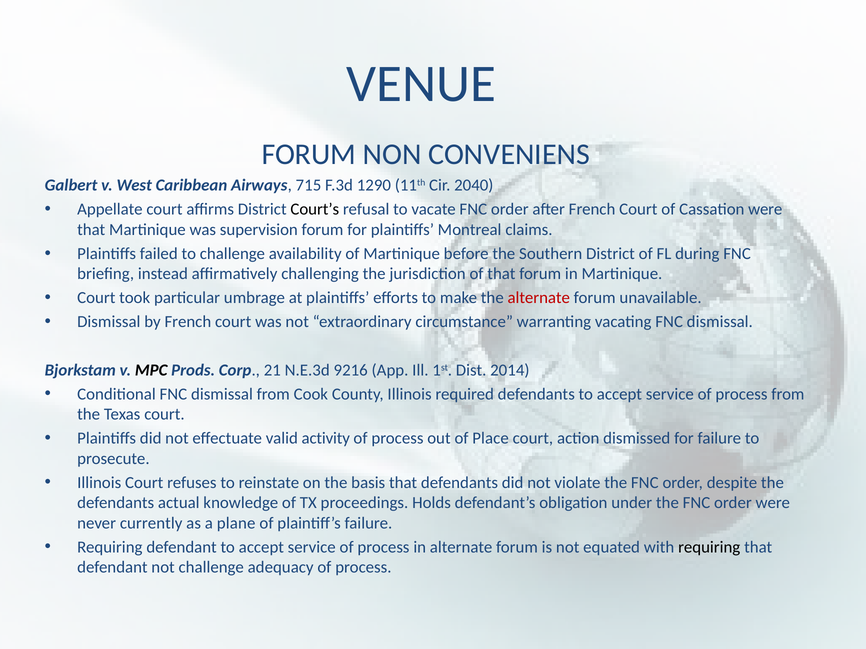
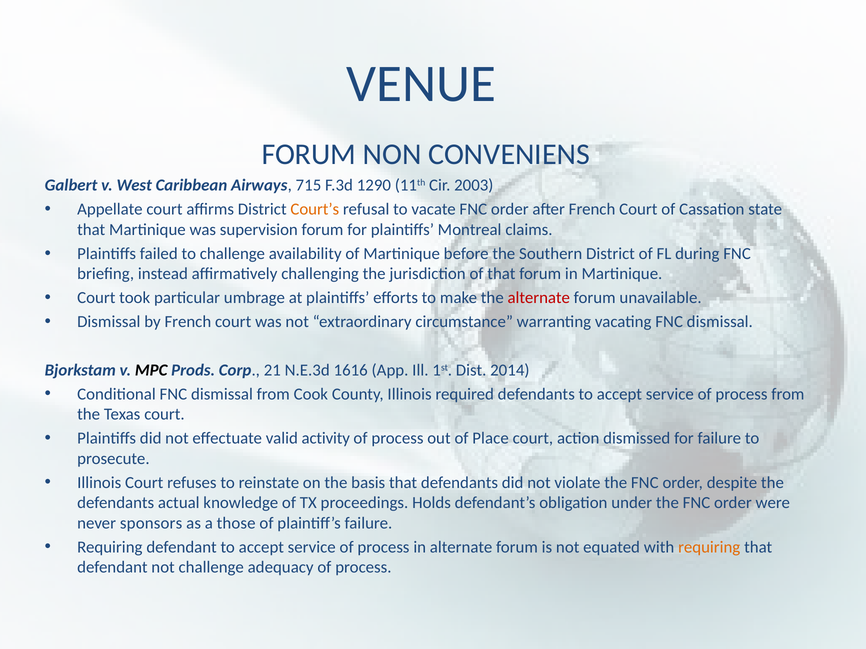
2040: 2040 -> 2003
Court’s colour: black -> orange
Cassation were: were -> state
9216: 9216 -> 1616
currently: currently -> sponsors
plane: plane -> those
requiring at (709, 547) colour: black -> orange
